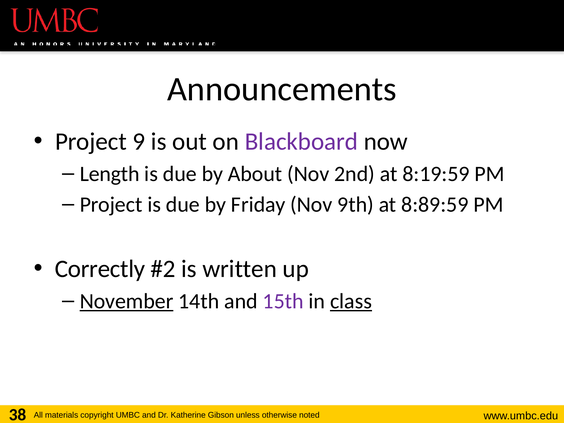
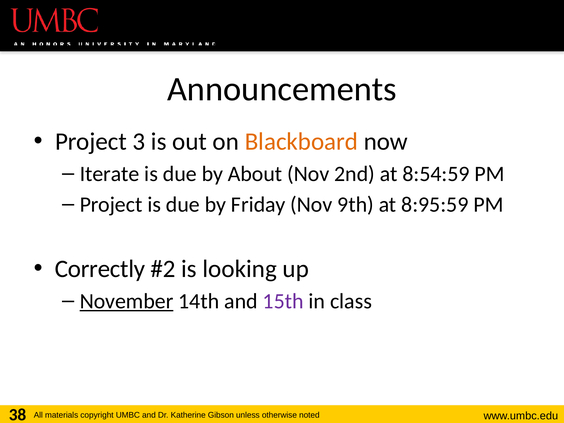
9: 9 -> 3
Blackboard colour: purple -> orange
Length: Length -> Iterate
8:19:59: 8:19:59 -> 8:54:59
8:89:59: 8:89:59 -> 8:95:59
written: written -> looking
class underline: present -> none
